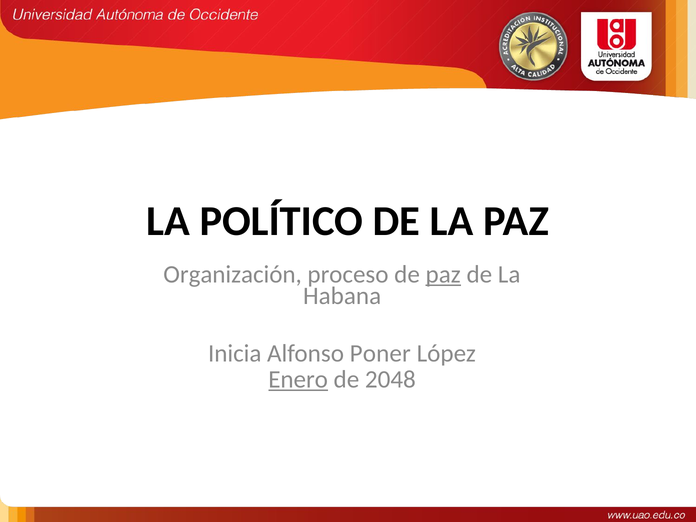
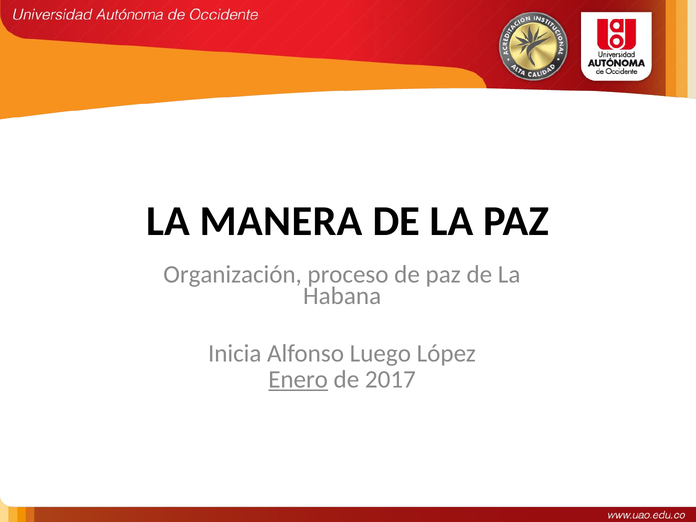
POLÍTICO: POLÍTICO -> MANERA
paz at (443, 274) underline: present -> none
Poner: Poner -> Luego
2048: 2048 -> 2017
